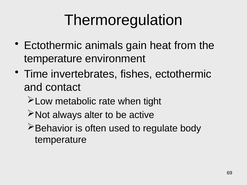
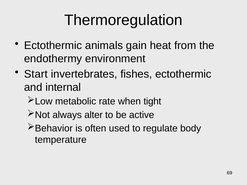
temperature at (53, 59): temperature -> endothermy
Time: Time -> Start
contact: contact -> internal
